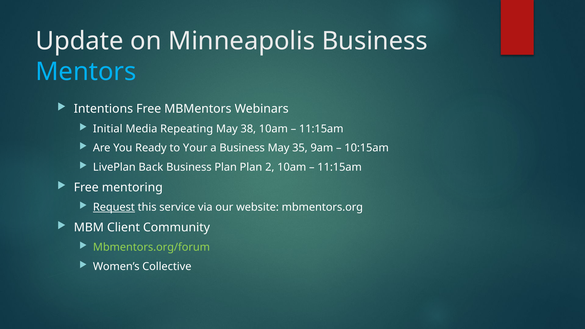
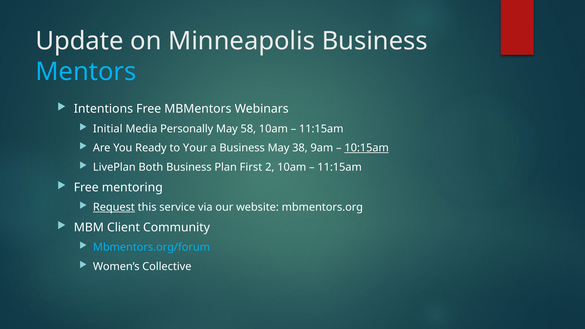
Repeating: Repeating -> Personally
38: 38 -> 58
35: 35 -> 38
10:15am underline: none -> present
Back: Back -> Both
Plan Plan: Plan -> First
Mbmentors.org/forum colour: light green -> light blue
